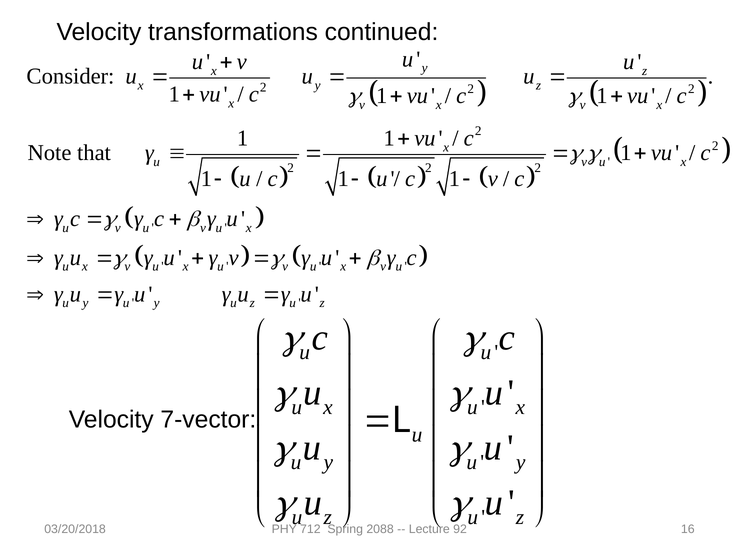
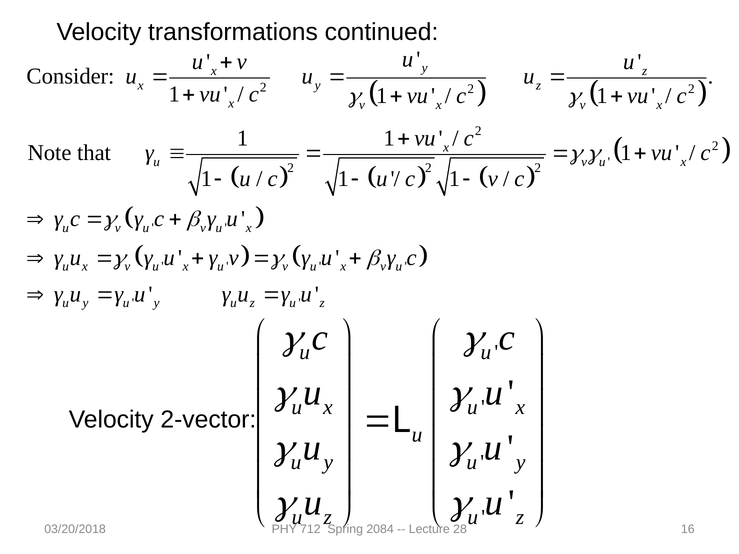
7-vector: 7-vector -> 2-vector
2088: 2088 -> 2084
92: 92 -> 28
